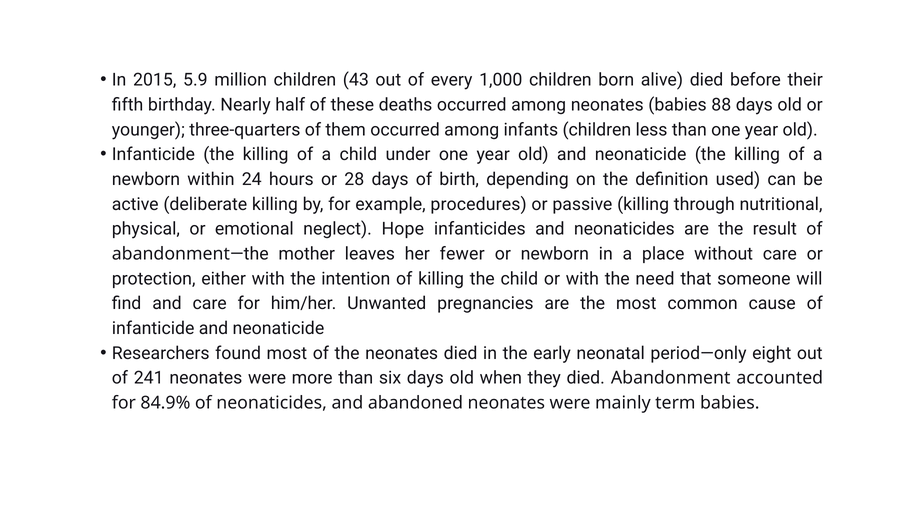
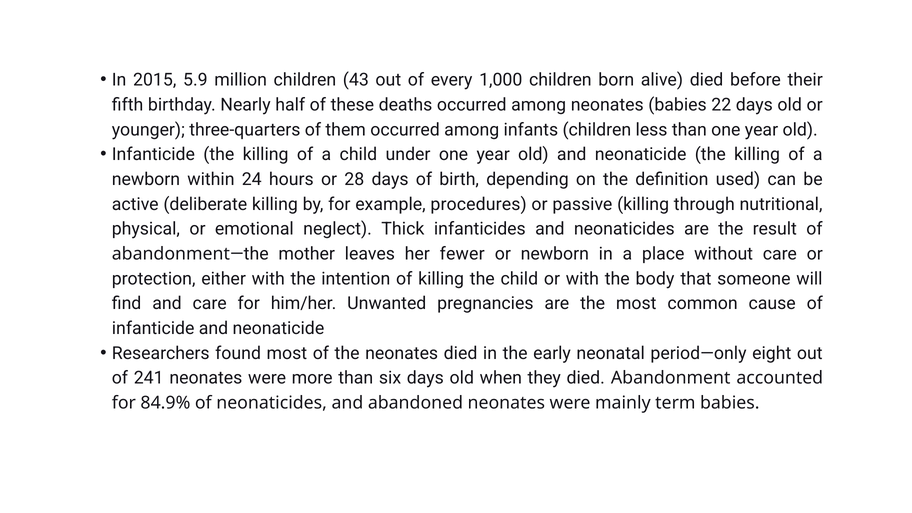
88: 88 -> 22
Hope: Hope -> Thick
need: need -> body
